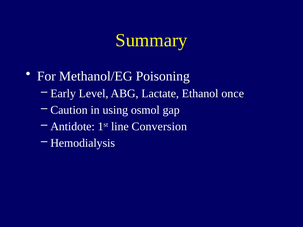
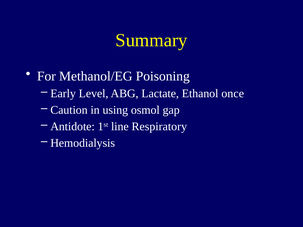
Conversion: Conversion -> Respiratory
